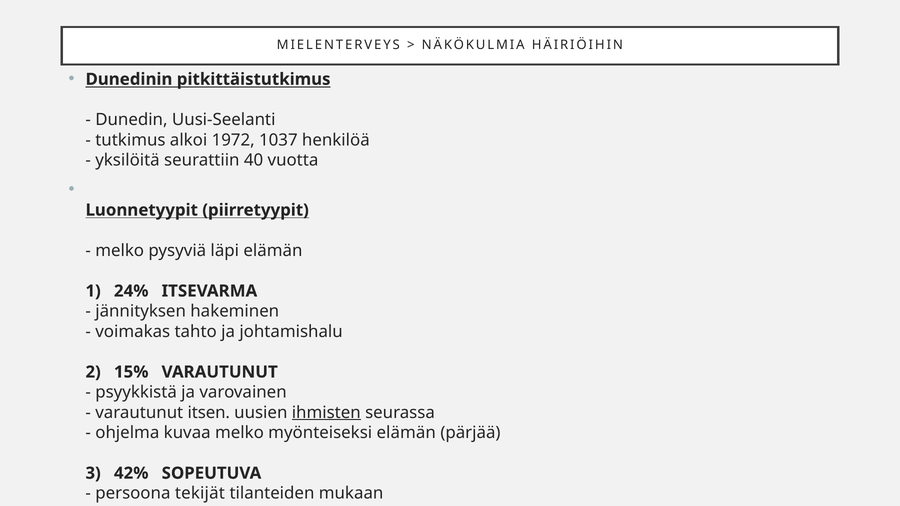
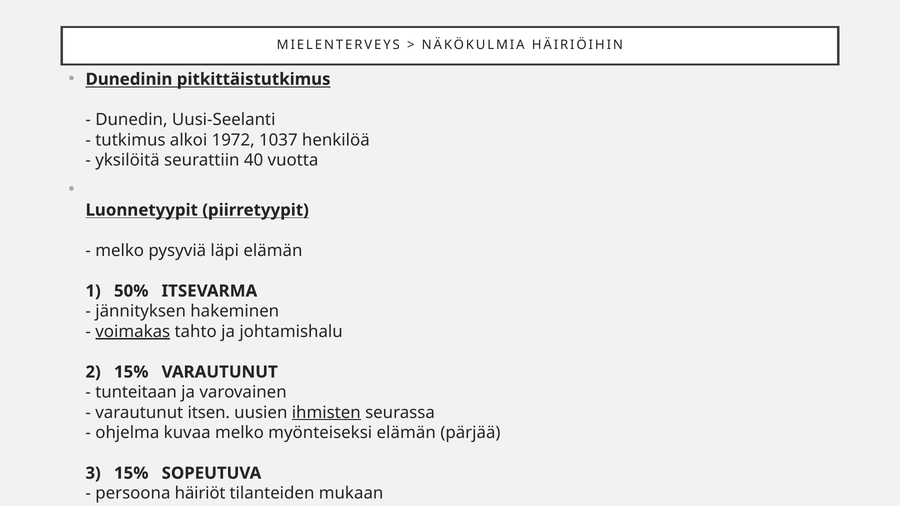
24%: 24% -> 50%
voimakas underline: none -> present
psyykkistä: psyykkistä -> tunteitaan
3 42%: 42% -> 15%
tekijät: tekijät -> häiriöt
